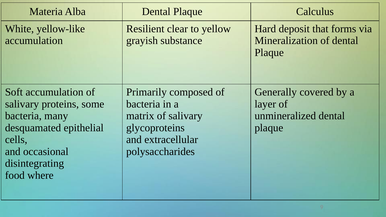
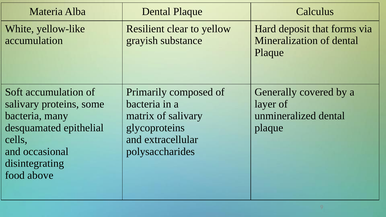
where: where -> above
